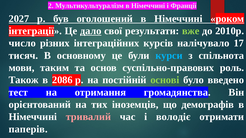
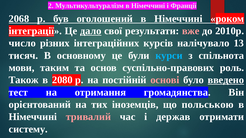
2027: 2027 -> 2068
вже colour: light green -> pink
17: 17 -> 13
2086: 2086 -> 2080
основі colour: light green -> pink
введено underline: none -> present
демографів: демографів -> польською
володіє: володіє -> держав
паперів: паперів -> систему
